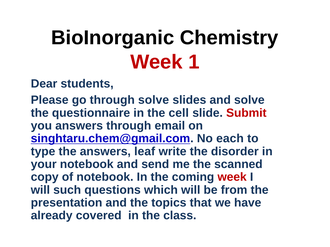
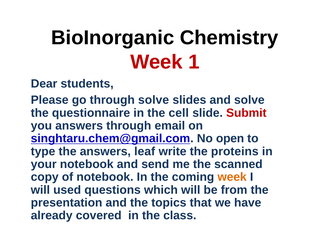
each: each -> open
disorder: disorder -> proteins
week at (232, 177) colour: red -> orange
such: such -> used
